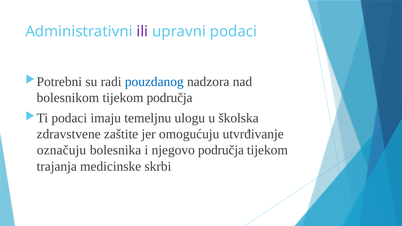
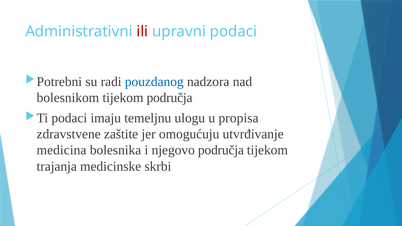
ili colour: purple -> red
školska: školska -> propisa
označuju: označuju -> medicina
